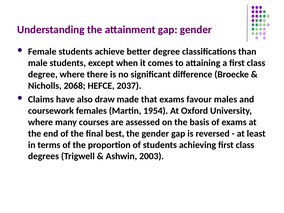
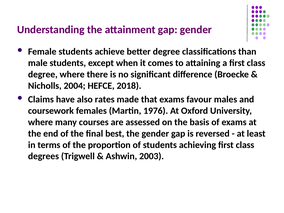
2068: 2068 -> 2004
2037: 2037 -> 2018
draw: draw -> rates
1954: 1954 -> 1976
